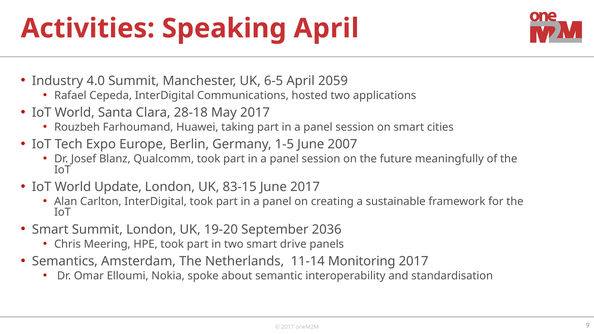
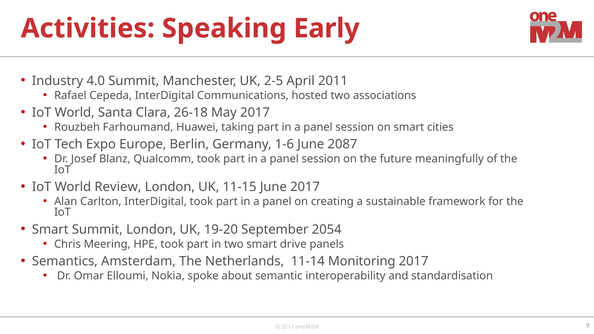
Speaking April: April -> Early
6-5: 6-5 -> 2-5
2059: 2059 -> 2011
applications: applications -> associations
28-18: 28-18 -> 26-18
1-5: 1-5 -> 1-6
2007: 2007 -> 2087
Update: Update -> Review
83-15: 83-15 -> 11-15
2036: 2036 -> 2054
